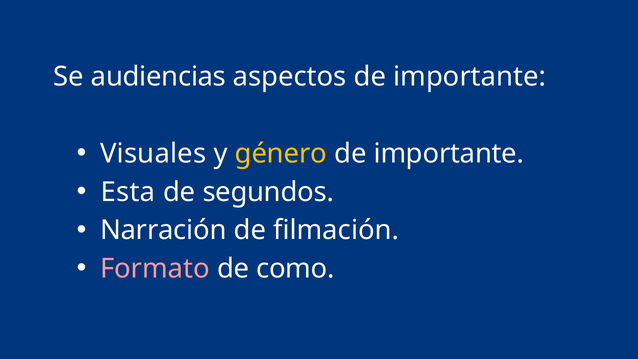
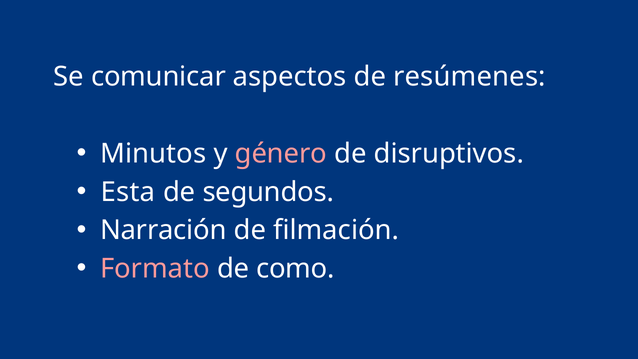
audiencias: audiencias -> comunicar
aspectos de importante: importante -> resúmenes
Visuales: Visuales -> Minutos
género colour: yellow -> pink
importante at (449, 153): importante -> disruptivos
